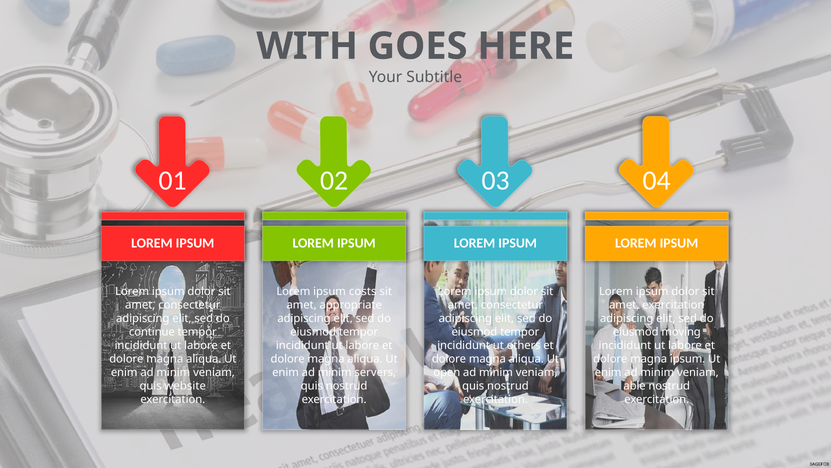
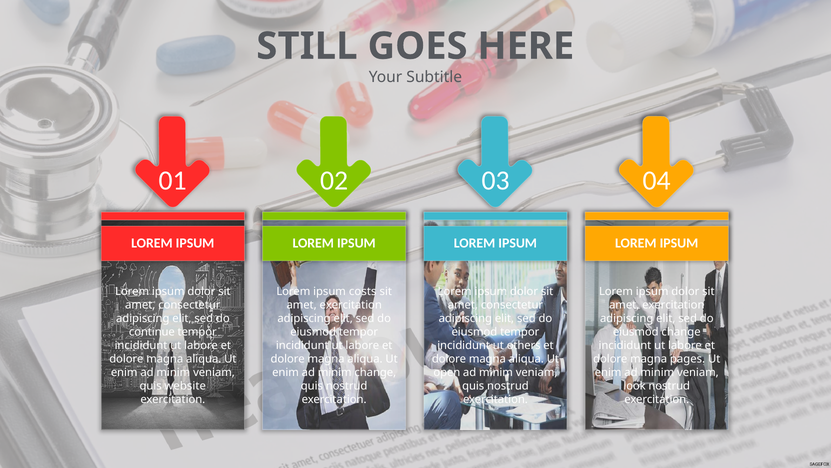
WITH: WITH -> STILL
appropriate at (351, 305): appropriate -> exercitation
eiusmod moving: moving -> change
magna ipsum: ipsum -> pages
minim servers: servers -> change
able: able -> look
